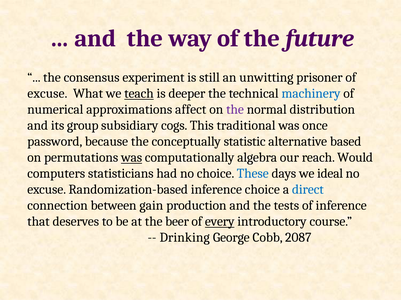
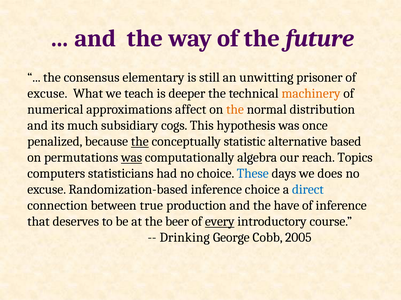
experiment: experiment -> elementary
teach underline: present -> none
machinery colour: blue -> orange
the at (235, 110) colour: purple -> orange
group: group -> much
traditional: traditional -> hypothesis
password: password -> penalized
the at (140, 142) underline: none -> present
Would: Would -> Topics
ideal: ideal -> does
gain: gain -> true
tests: tests -> have
2087: 2087 -> 2005
